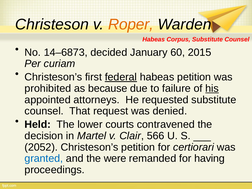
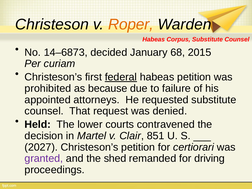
60: 60 -> 68
his underline: present -> none
566: 566 -> 851
2052: 2052 -> 2027
granted colour: blue -> purple
were: were -> shed
having: having -> driving
